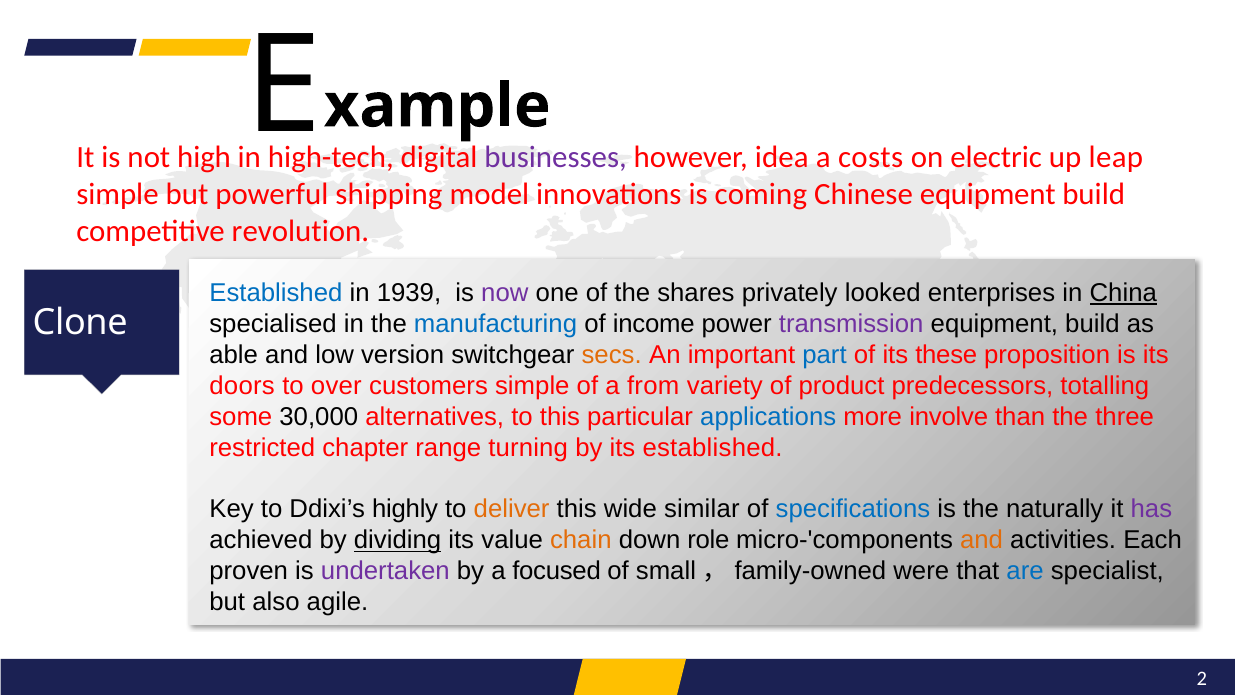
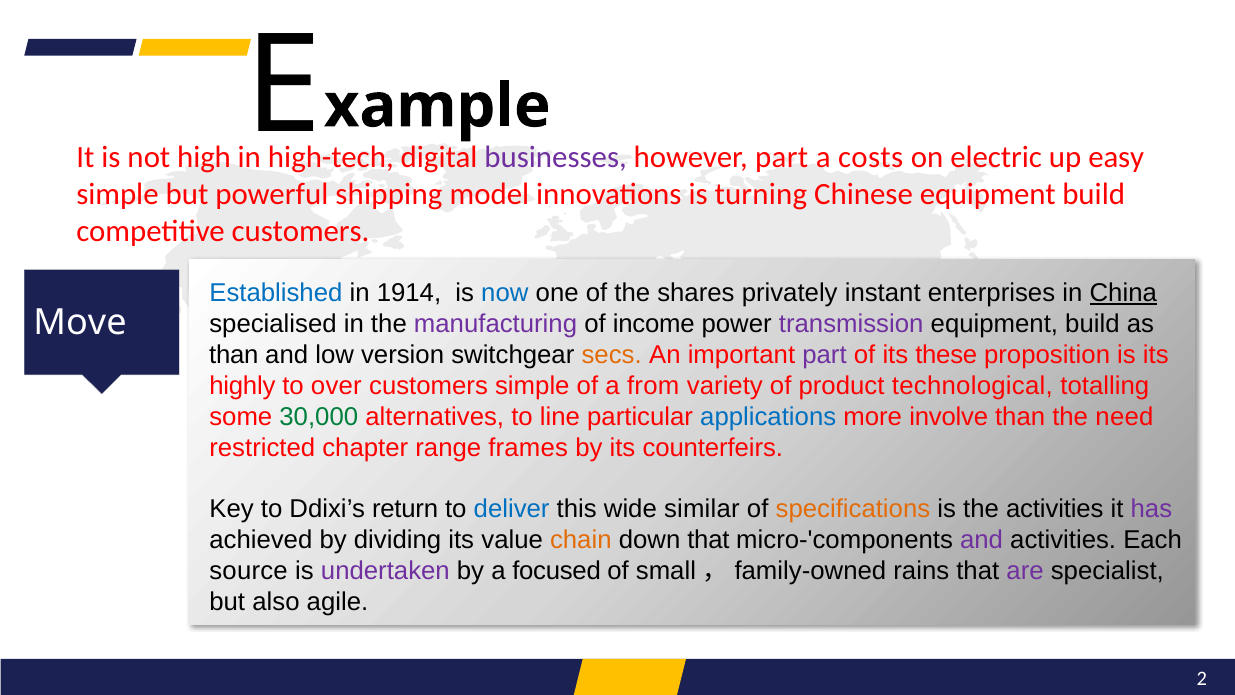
however idea: idea -> part
leap: leap -> easy
coming: coming -> turning
competitive revolution: revolution -> customers
1939: 1939 -> 1914
now colour: purple -> blue
looked: looked -> instant
Clone: Clone -> Move
manufacturing colour: blue -> purple
able at (234, 355): able -> than
part at (824, 355) colour: blue -> purple
doors: doors -> highly
predecessors: predecessors -> technological
30,000 colour: black -> green
to this: this -> line
three: three -> need
turning: turning -> frames
its established: established -> counterfeirs
highly: highly -> return
deliver colour: orange -> blue
specifications colour: blue -> orange
the naturally: naturally -> activities
dividing underline: present -> none
down role: role -> that
and at (982, 540) colour: orange -> purple
proven: proven -> source
were: were -> rains
are colour: blue -> purple
